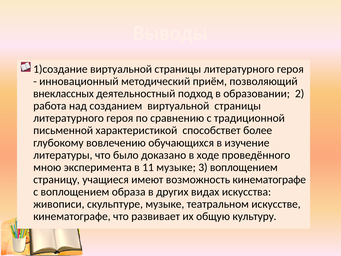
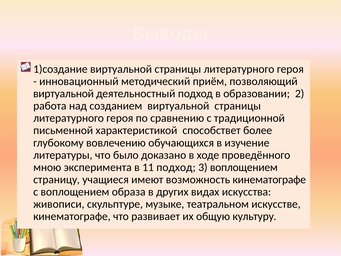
внеклассных at (64, 94): внеклассных -> виртуальной
11 музыке: музыке -> подход
